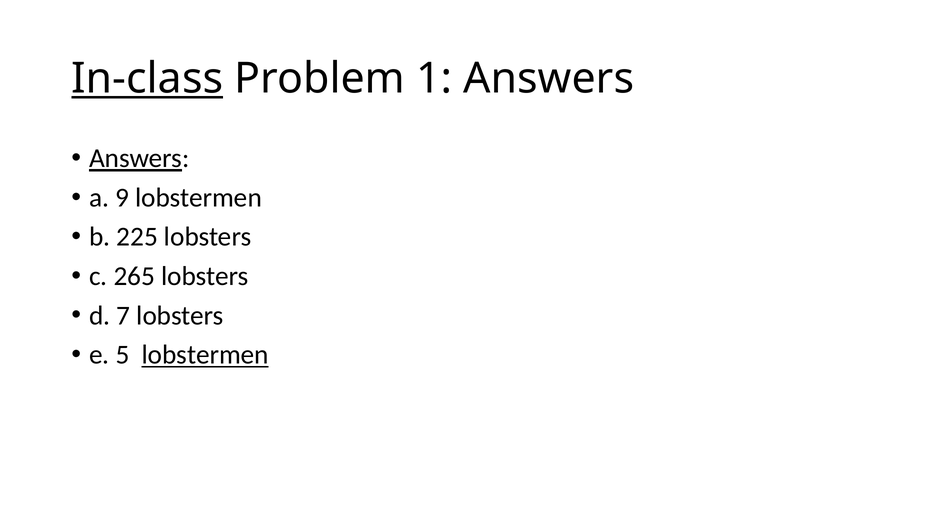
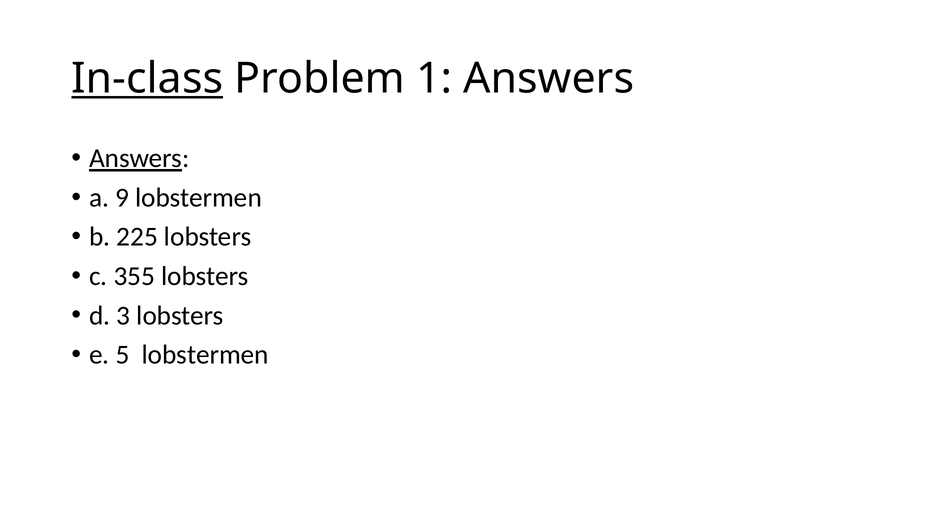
265: 265 -> 355
7: 7 -> 3
lobstermen at (205, 355) underline: present -> none
